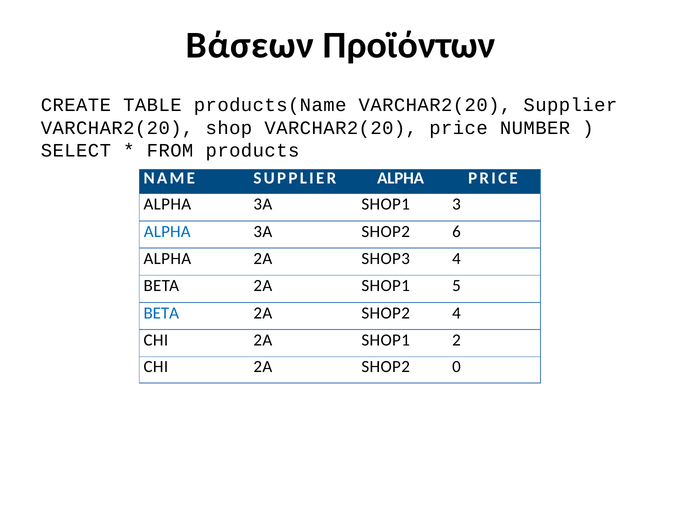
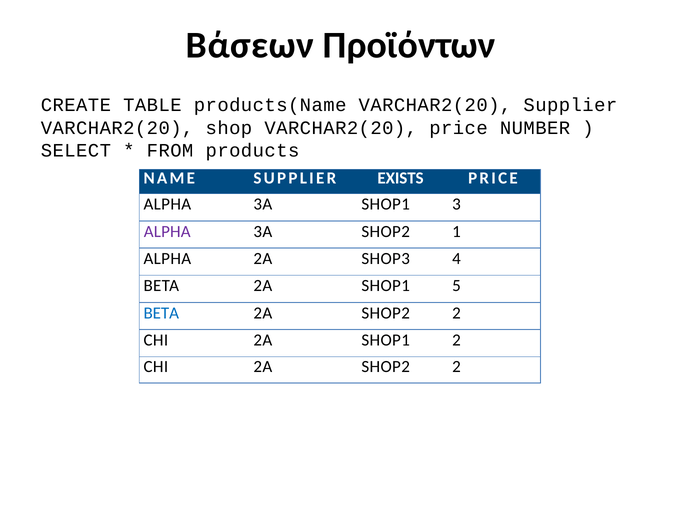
SUPPLIER ALPHA: ALPHA -> EXISTS
ALPHA at (167, 231) colour: blue -> purple
6: 6 -> 1
4 at (457, 313): 4 -> 2
CHI 2A SHOP2 0: 0 -> 2
